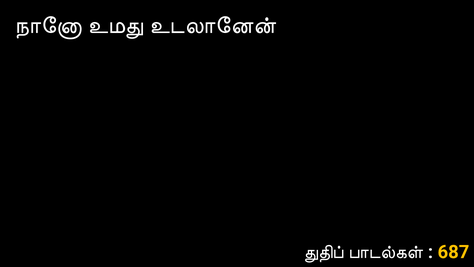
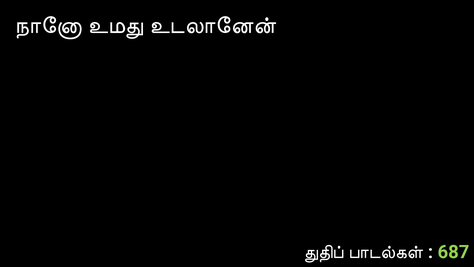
687 colour: yellow -> light green
